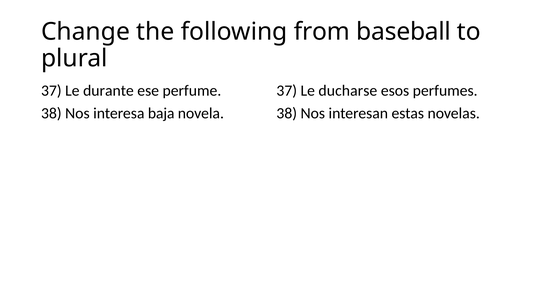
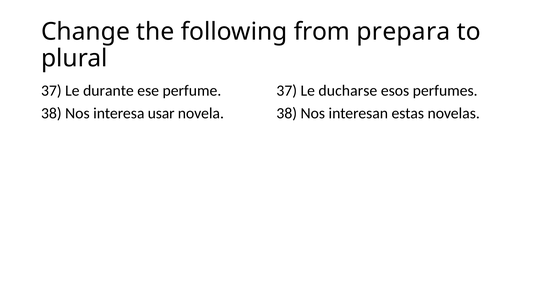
baseball: baseball -> prepara
baja: baja -> usar
